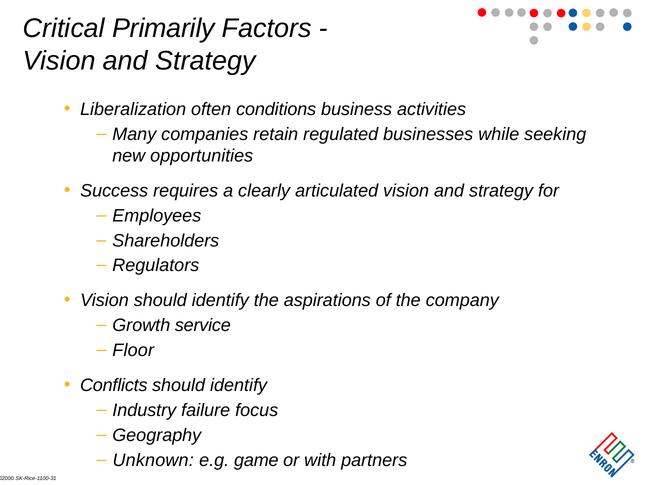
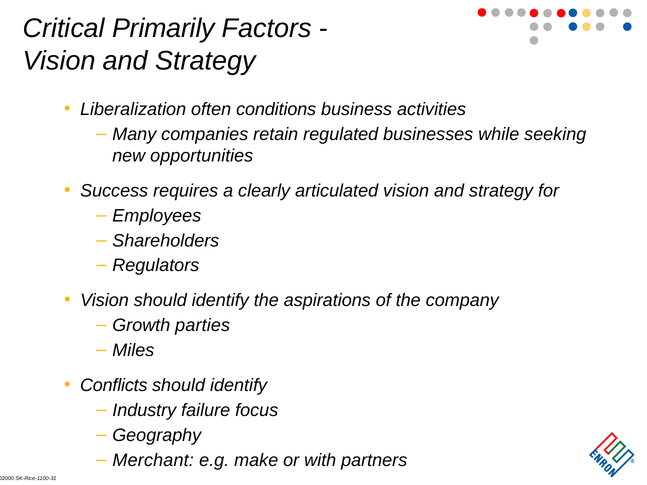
service: service -> parties
Floor: Floor -> Miles
Unknown: Unknown -> Merchant
game: game -> make
